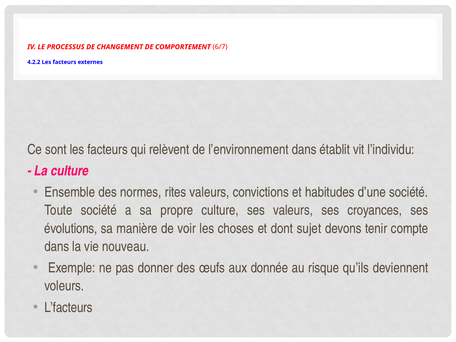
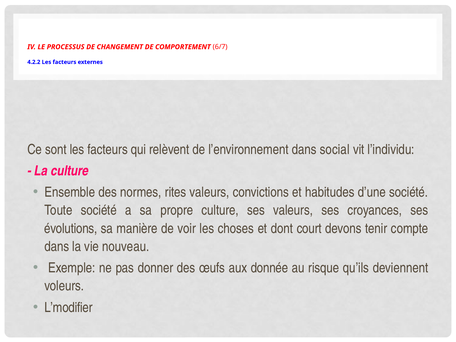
établit: établit -> social
sujet: sujet -> court
L’facteurs: L’facteurs -> L’modifier
